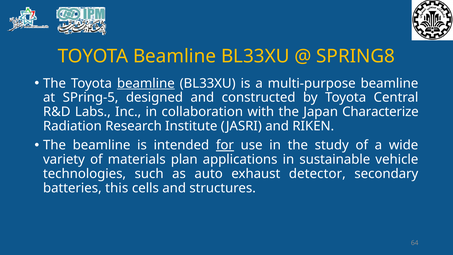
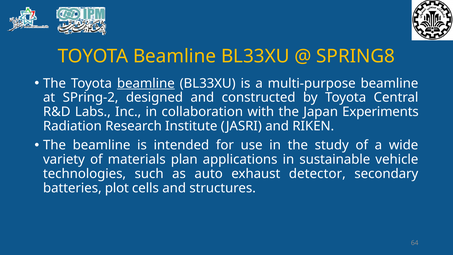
SPring-5: SPring-5 -> SPring-2
Characterize: Characterize -> Experiments
for underline: present -> none
this: this -> plot
